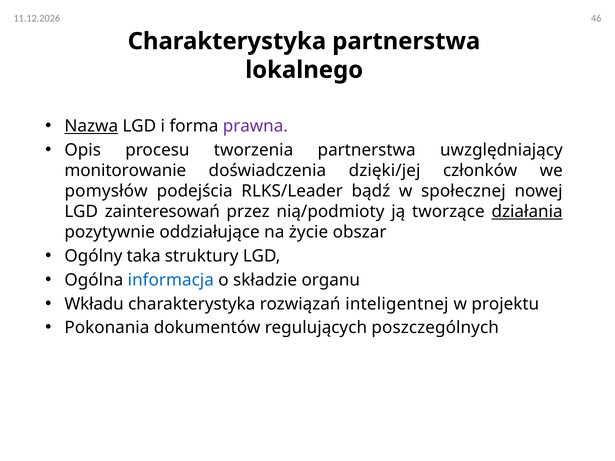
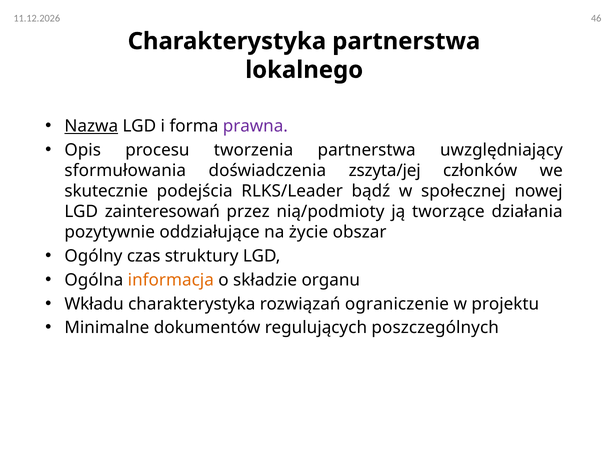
monitorowanie: monitorowanie -> sformułowania
dzięki/jej: dzięki/jej -> zszyta/jej
pomysłów: pomysłów -> skutecznie
działania underline: present -> none
taka: taka -> czas
informacja colour: blue -> orange
inteligentnej: inteligentnej -> ograniczenie
Pokonania: Pokonania -> Minimalne
